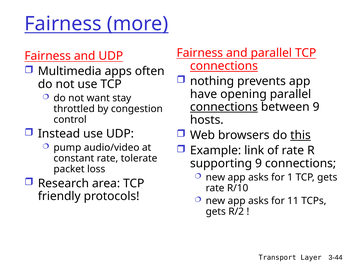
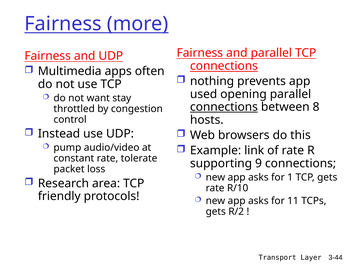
have: have -> used
between 9: 9 -> 8
this underline: present -> none
